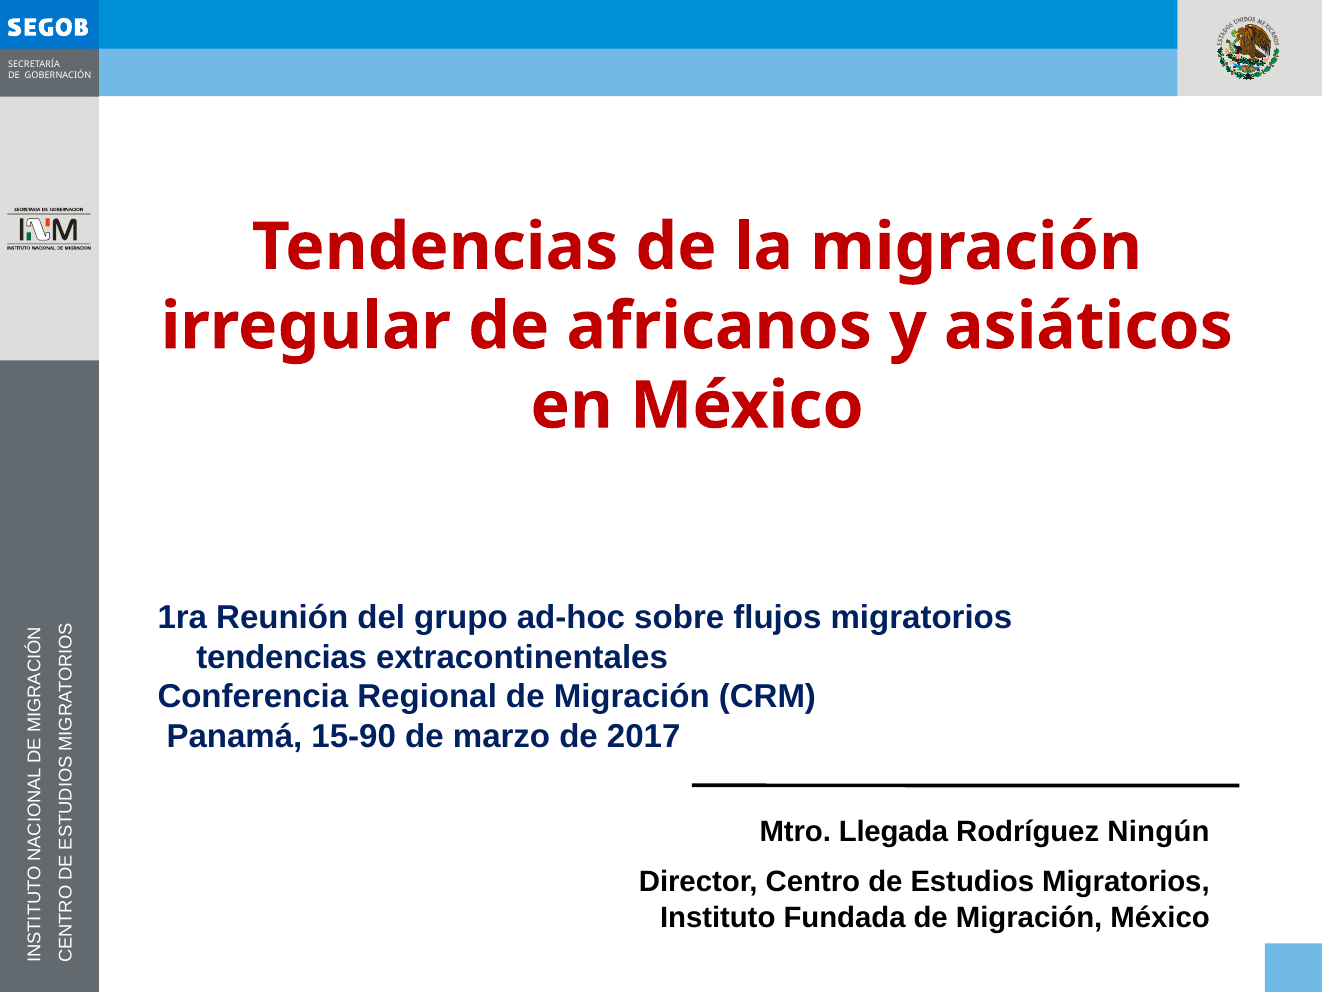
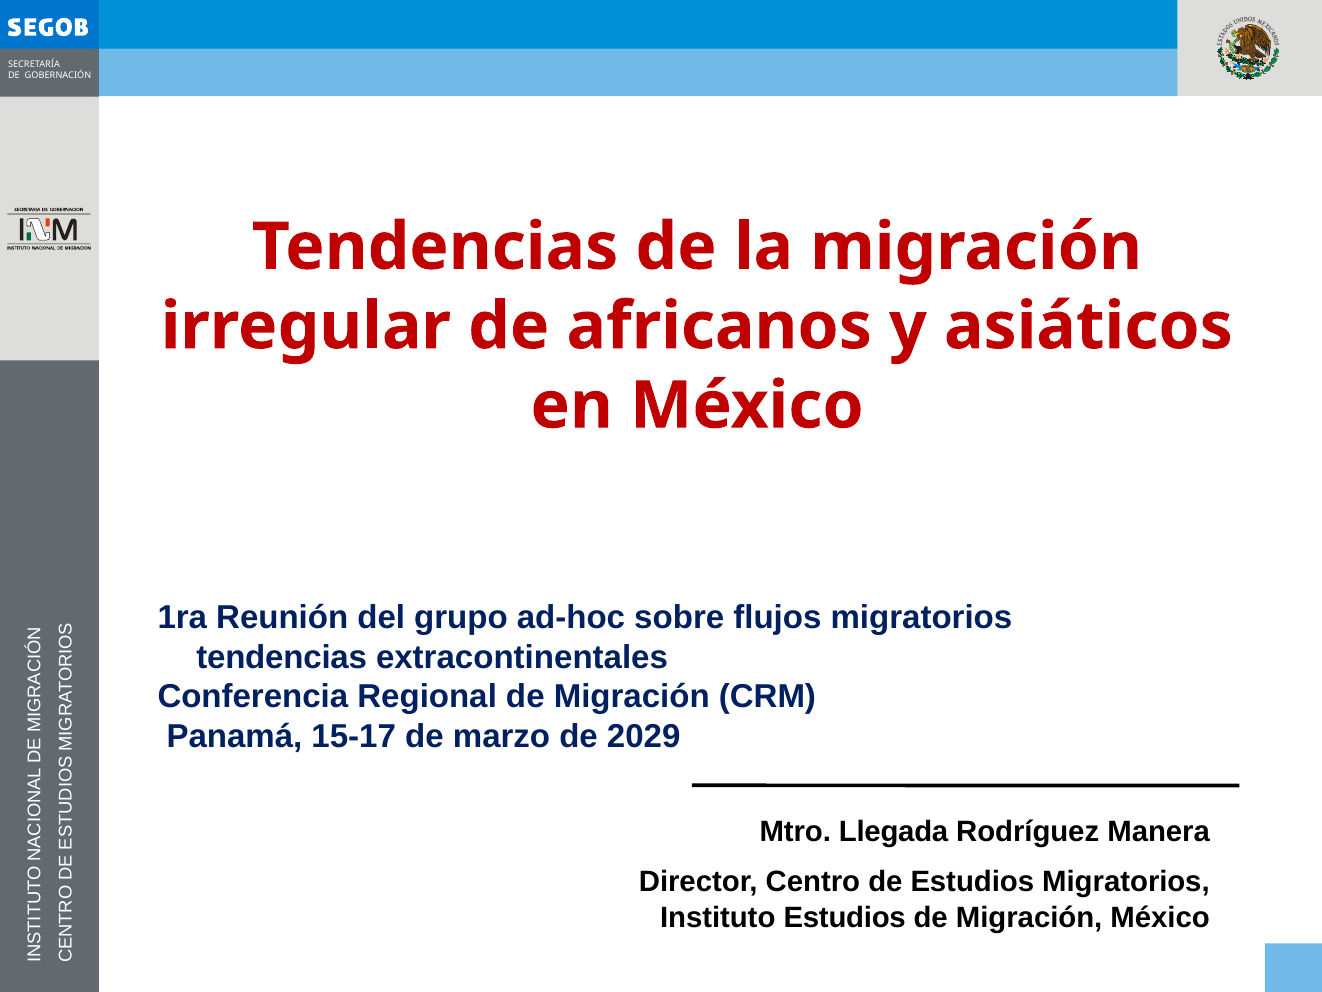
15-90: 15-90 -> 15-17
2017: 2017 -> 2029
Ningún: Ningún -> Manera
Instituto Fundada: Fundada -> Estudios
